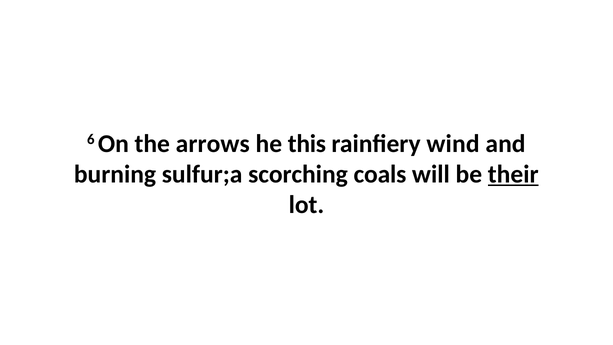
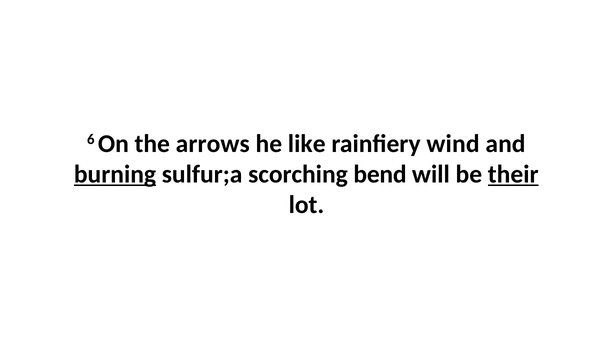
this: this -> like
burning underline: none -> present
coals: coals -> bend
